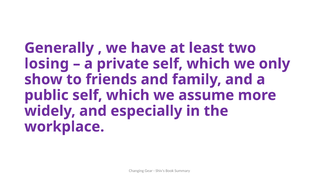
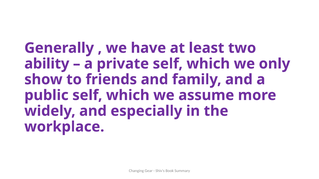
losing: losing -> ability
